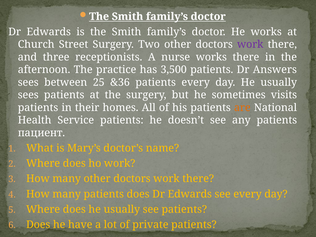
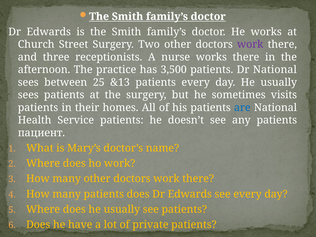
Dr Answers: Answers -> National
&36: &36 -> &13
are colour: orange -> blue
